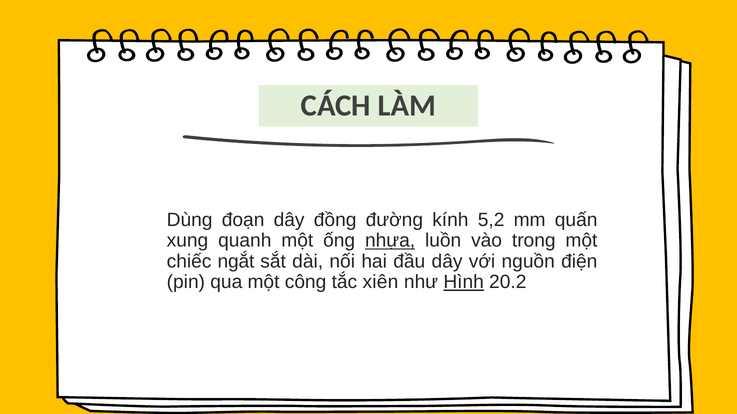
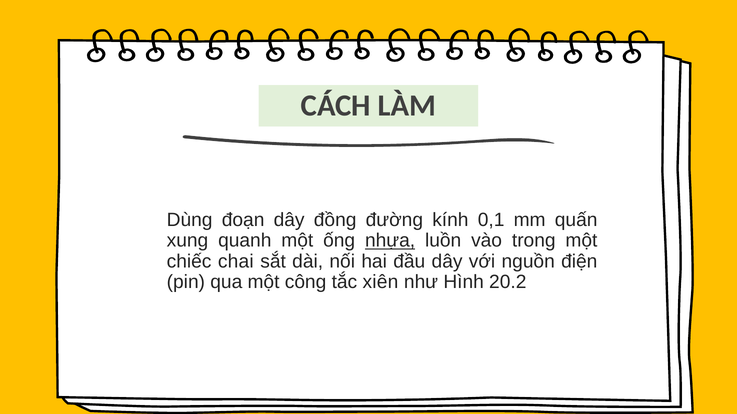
5,2: 5,2 -> 0,1
ngắt: ngắt -> chai
Hình underline: present -> none
